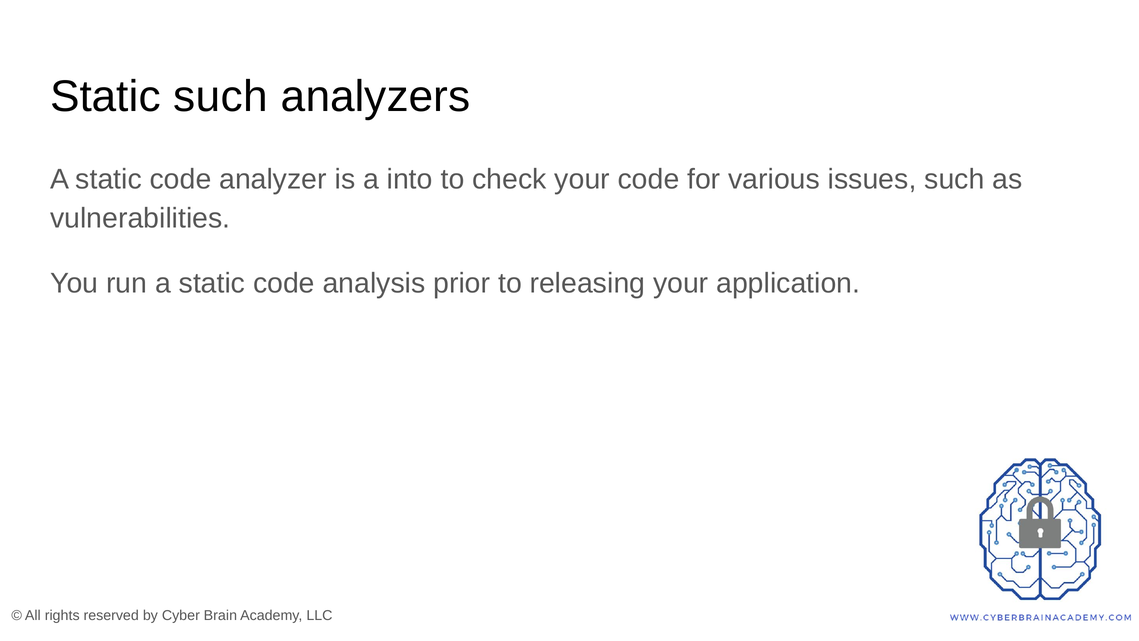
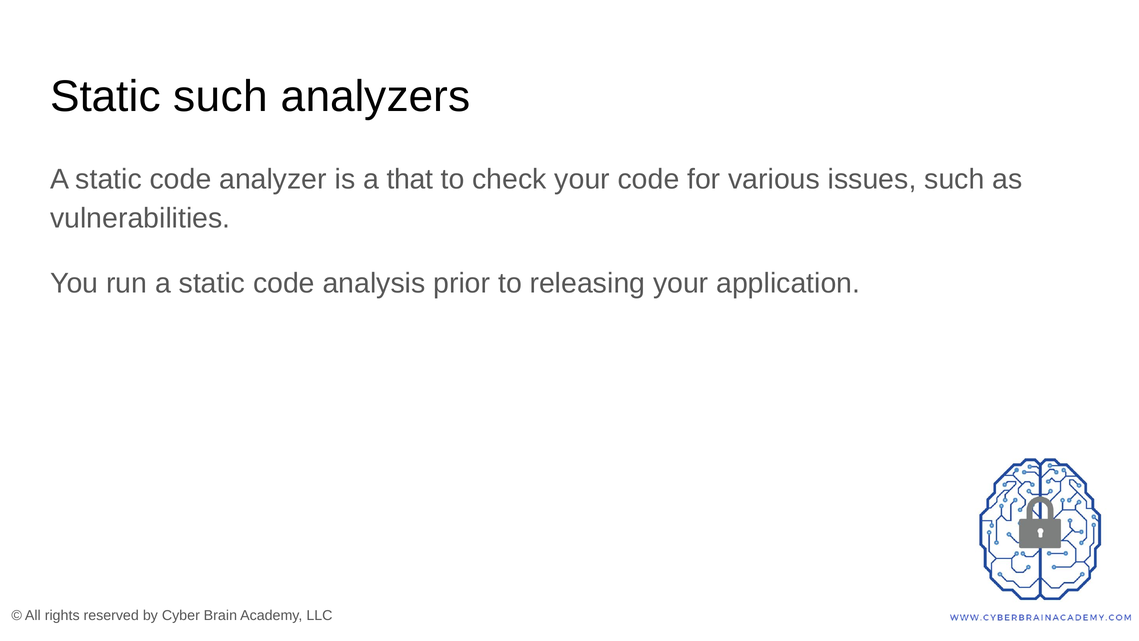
into: into -> that
